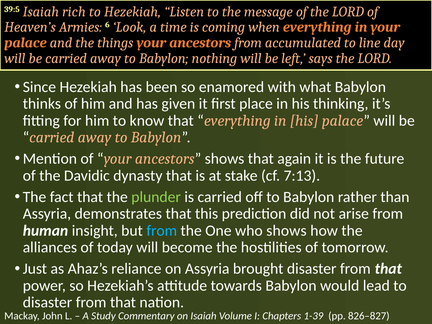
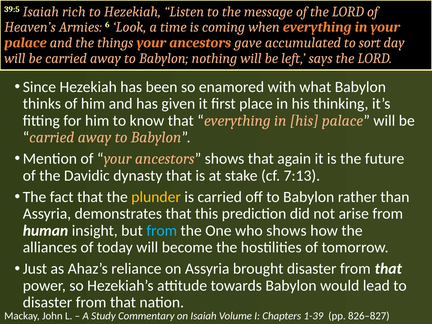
ancestors from: from -> gave
line: line -> sort
plunder colour: light green -> yellow
